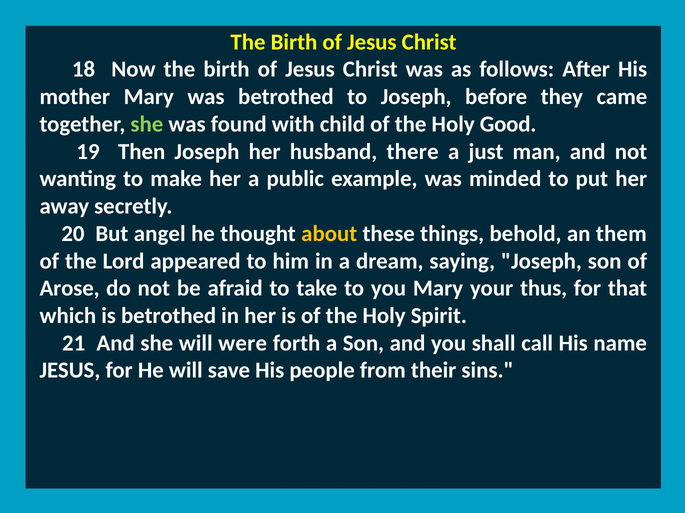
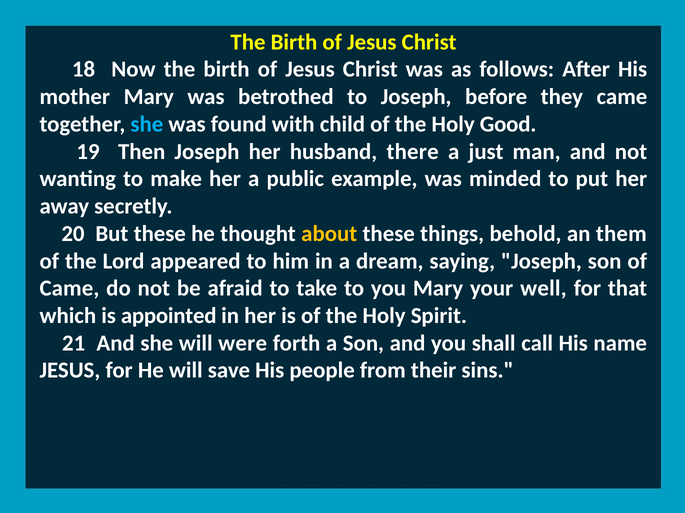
she at (147, 124) colour: light green -> light blue
But angel: angel -> these
Arose at (70, 289): Arose -> Came
thus: thus -> well
is betrothed: betrothed -> appointed
